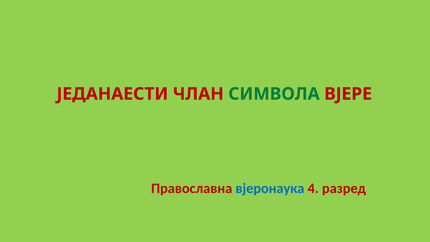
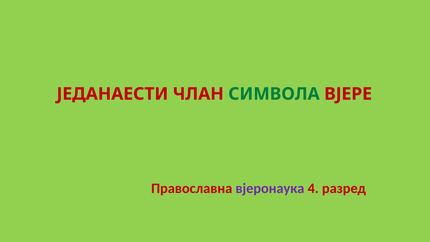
вјеронаука colour: blue -> purple
